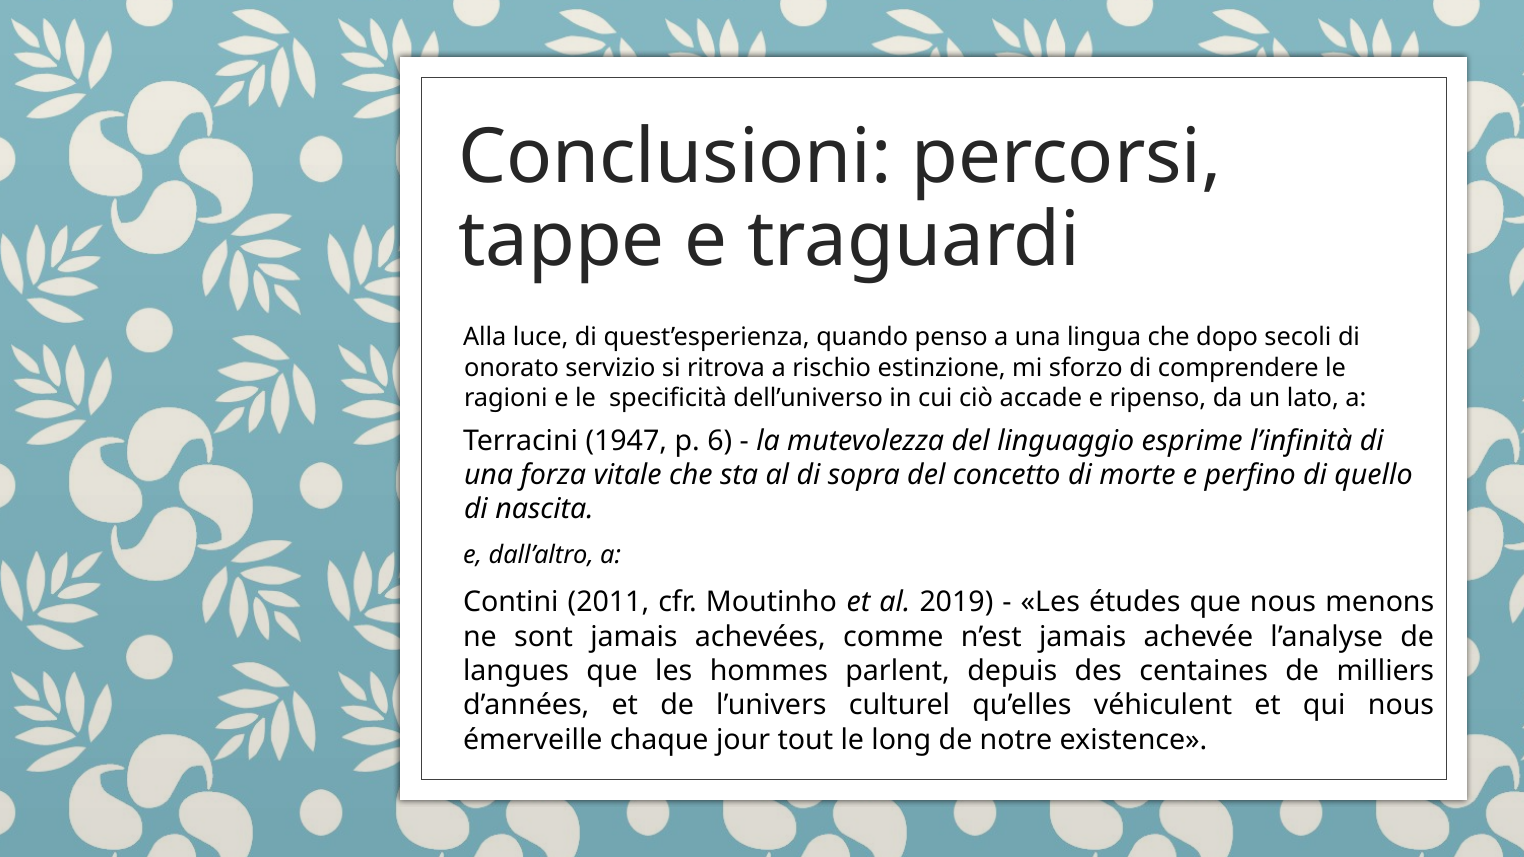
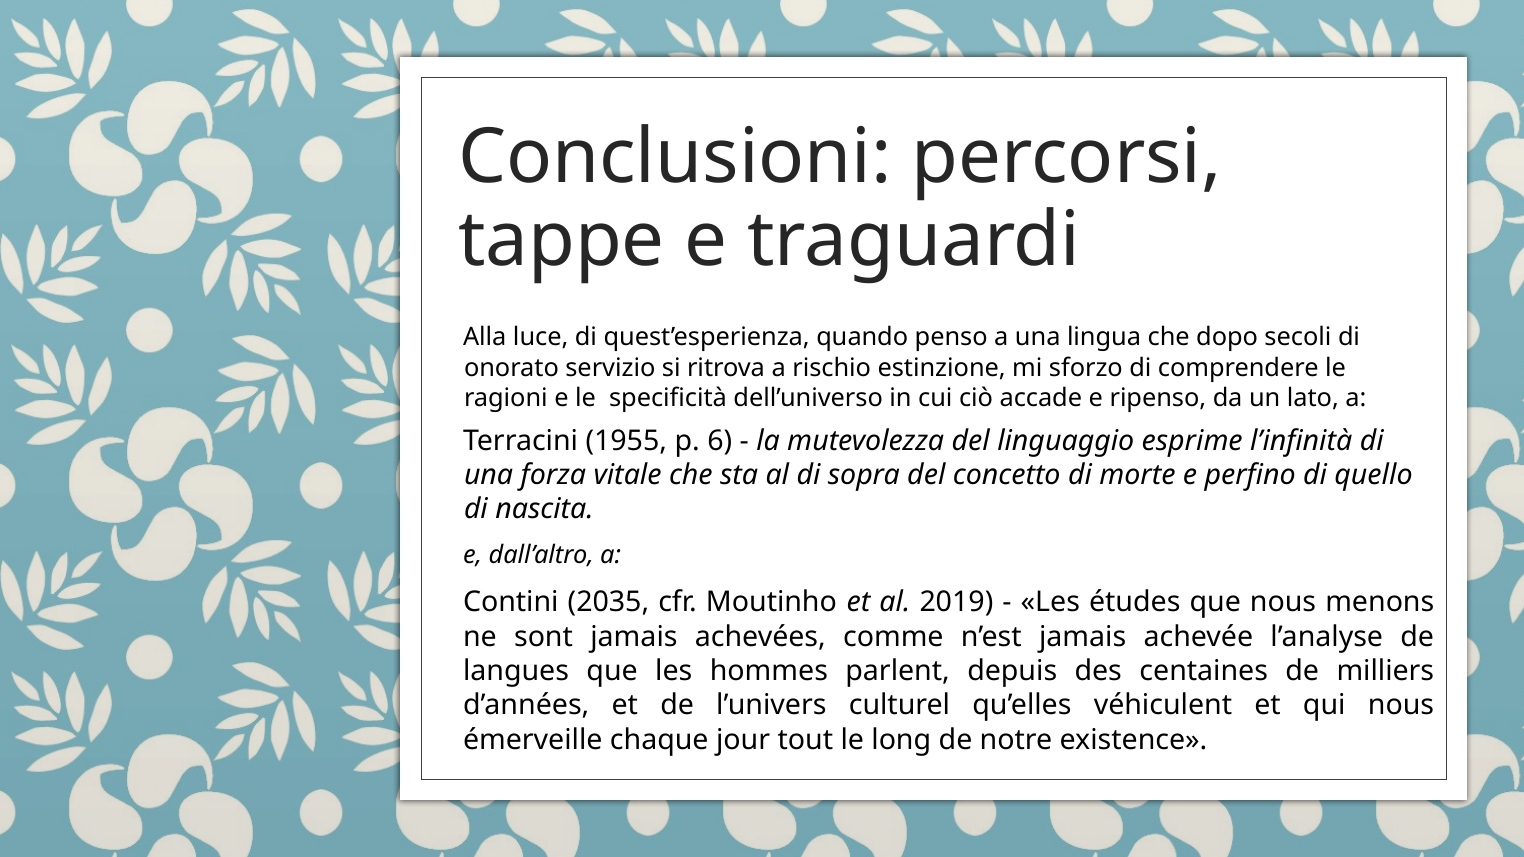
1947: 1947 -> 1955
2011: 2011 -> 2035
